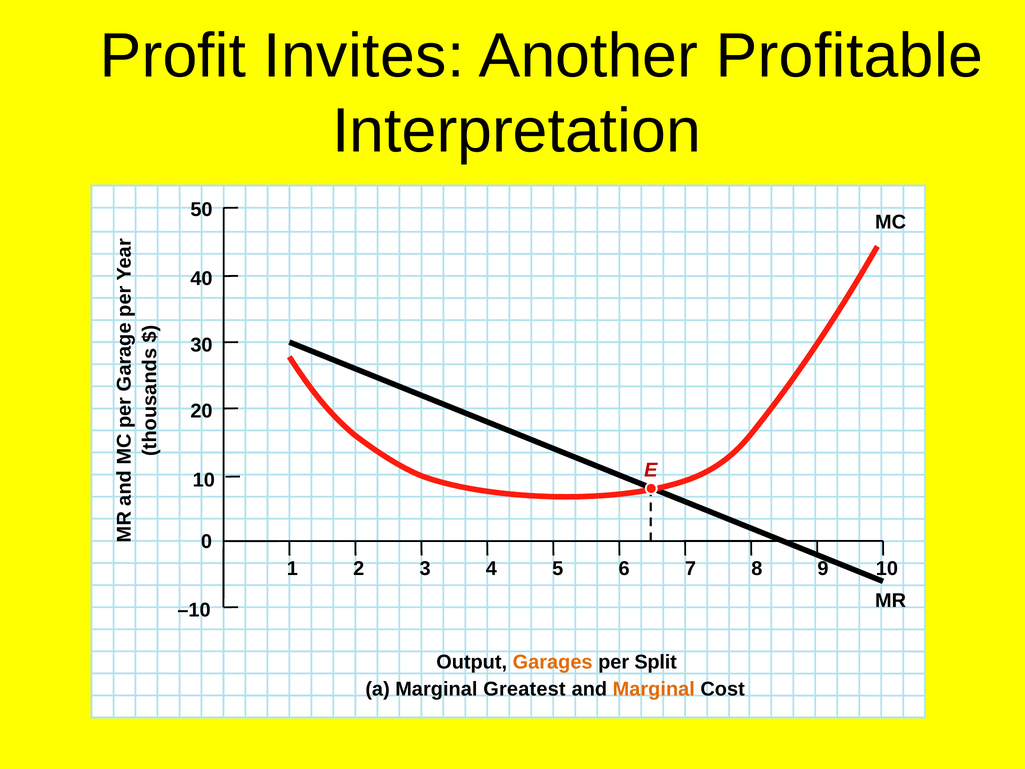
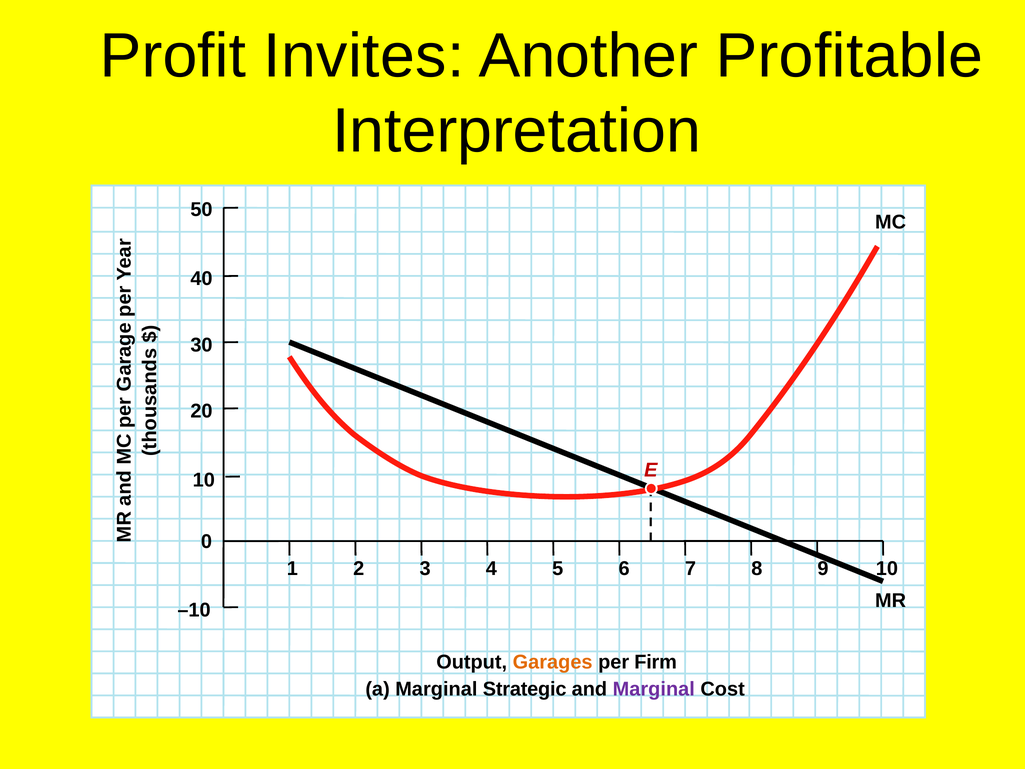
Split: Split -> Firm
Greatest: Greatest -> Strategic
Marginal at (654, 689) colour: orange -> purple
